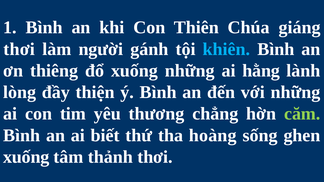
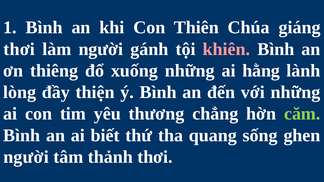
khiên colour: light blue -> pink
hoàng: hoàng -> quang
xuống at (26, 157): xuống -> người
